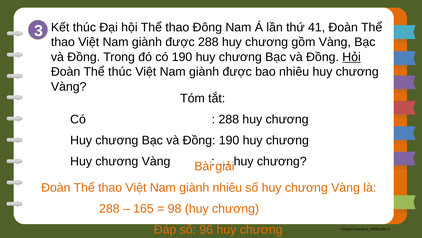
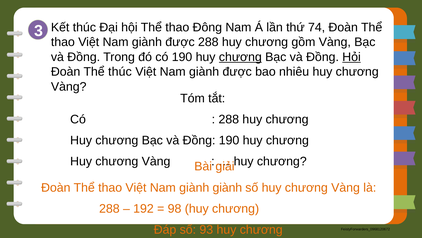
41: 41 -> 74
chương at (240, 57) underline: none -> present
giành nhiêu: nhiêu -> giành
165: 165 -> 192
96: 96 -> 93
